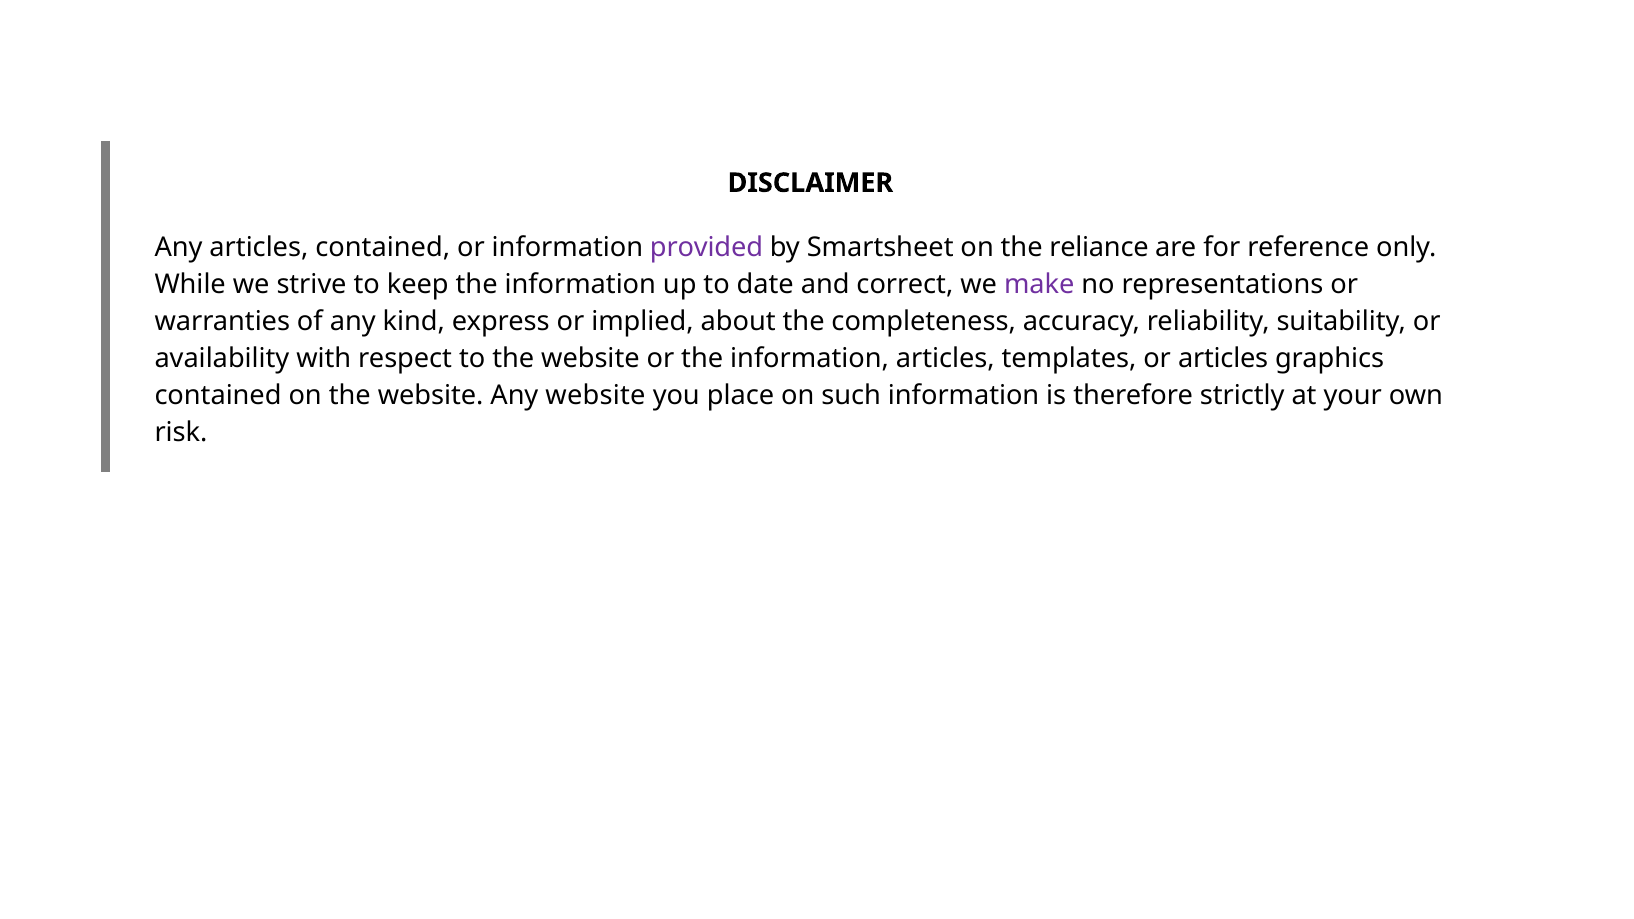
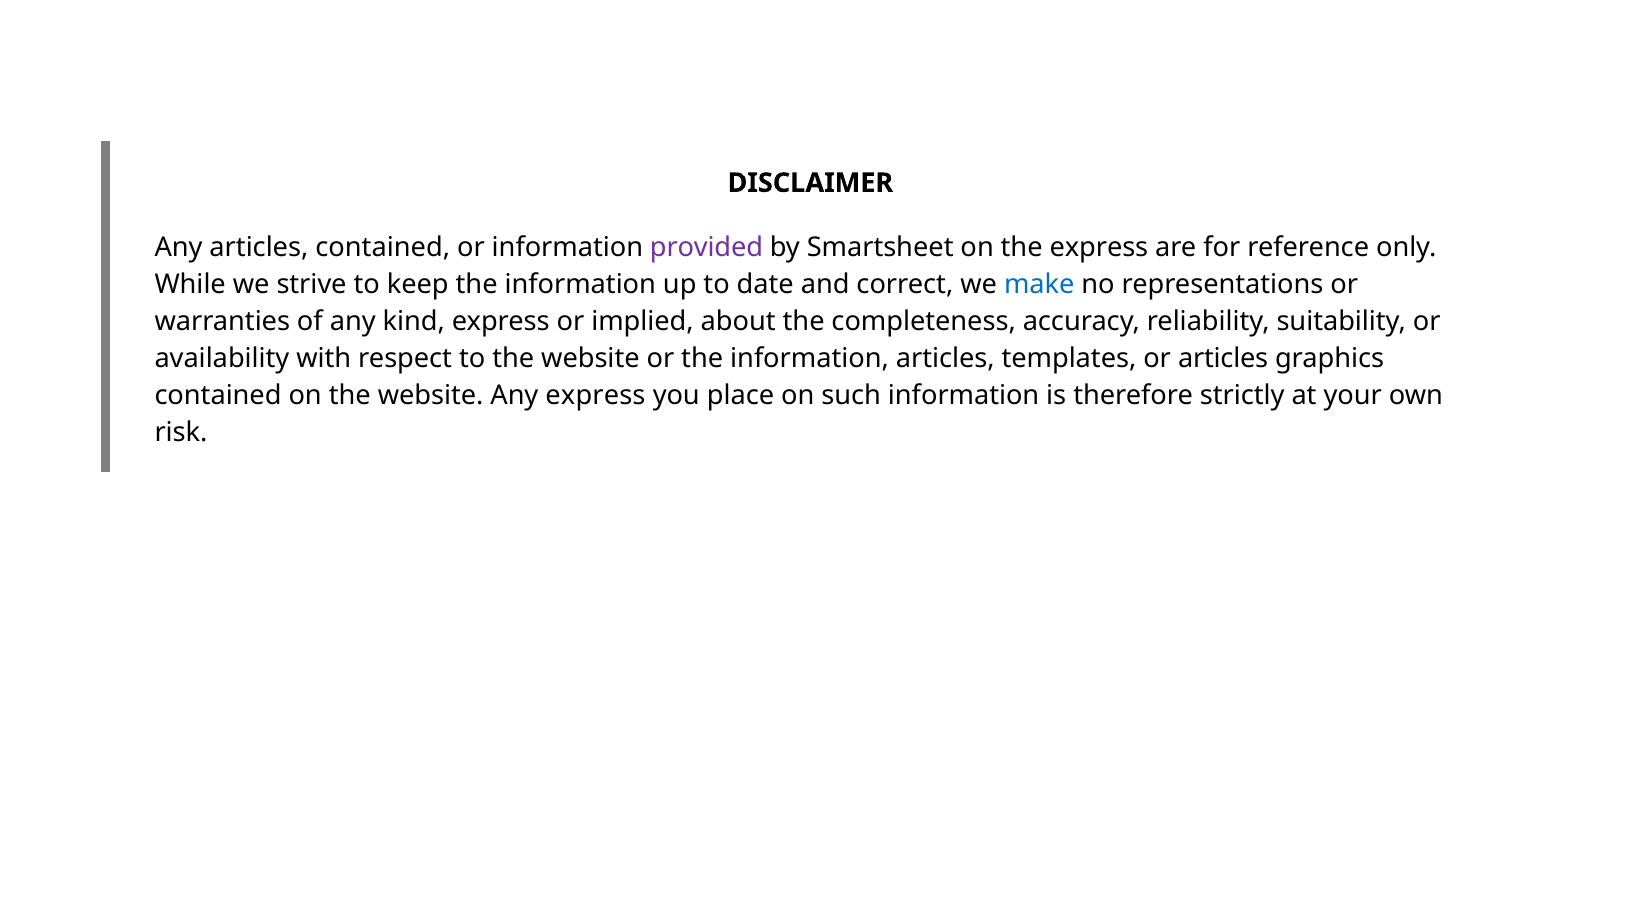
the reliance: reliance -> express
make colour: purple -> blue
Any website: website -> express
